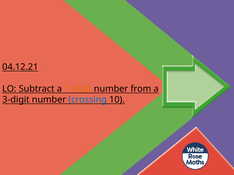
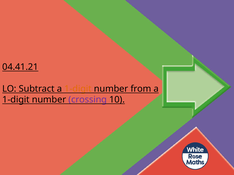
04.12.21: 04.12.21 -> 04.41.21
3-digit at (16, 100): 3-digit -> 1-digit
crossing colour: blue -> purple
